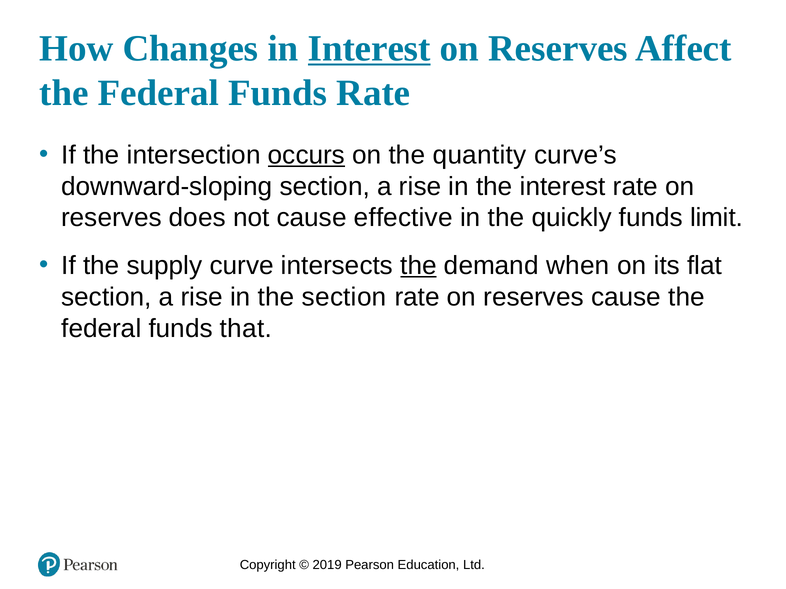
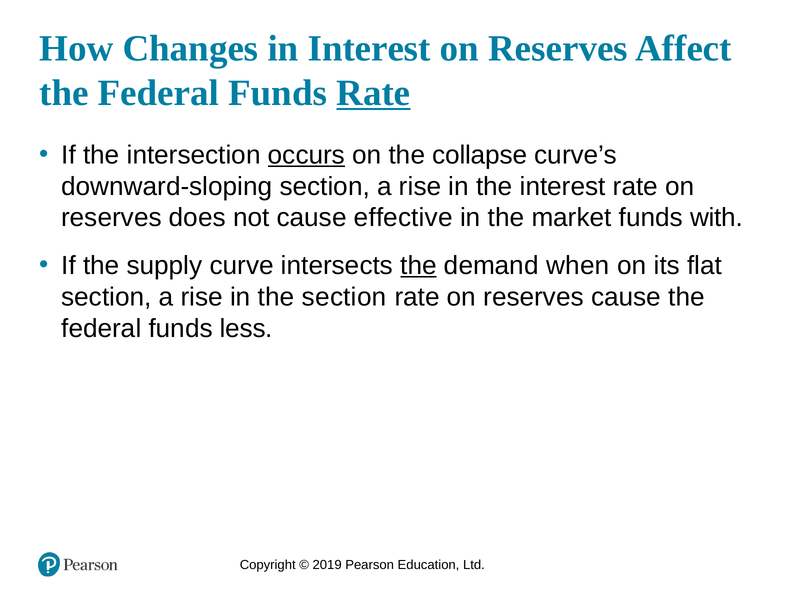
Interest at (369, 49) underline: present -> none
Rate at (373, 93) underline: none -> present
quantity: quantity -> collapse
quickly: quickly -> market
limit: limit -> with
that: that -> less
